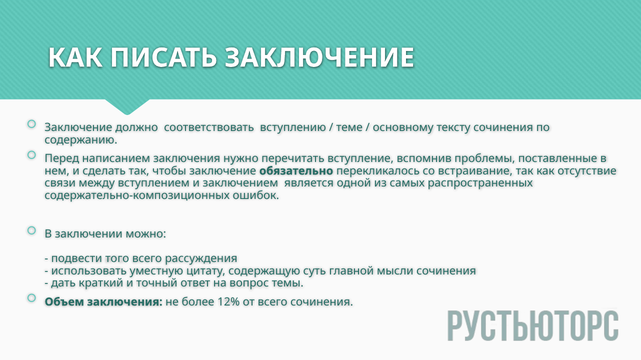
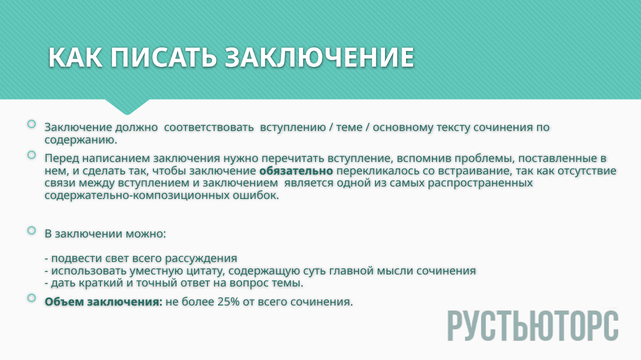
того: того -> свет
12%: 12% -> 25%
